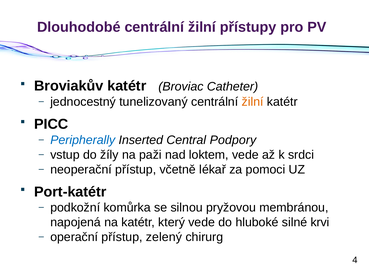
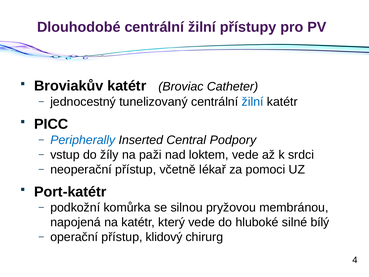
žilní at (253, 102) colour: orange -> blue
krvi: krvi -> bílý
zelený: zelený -> klidový
